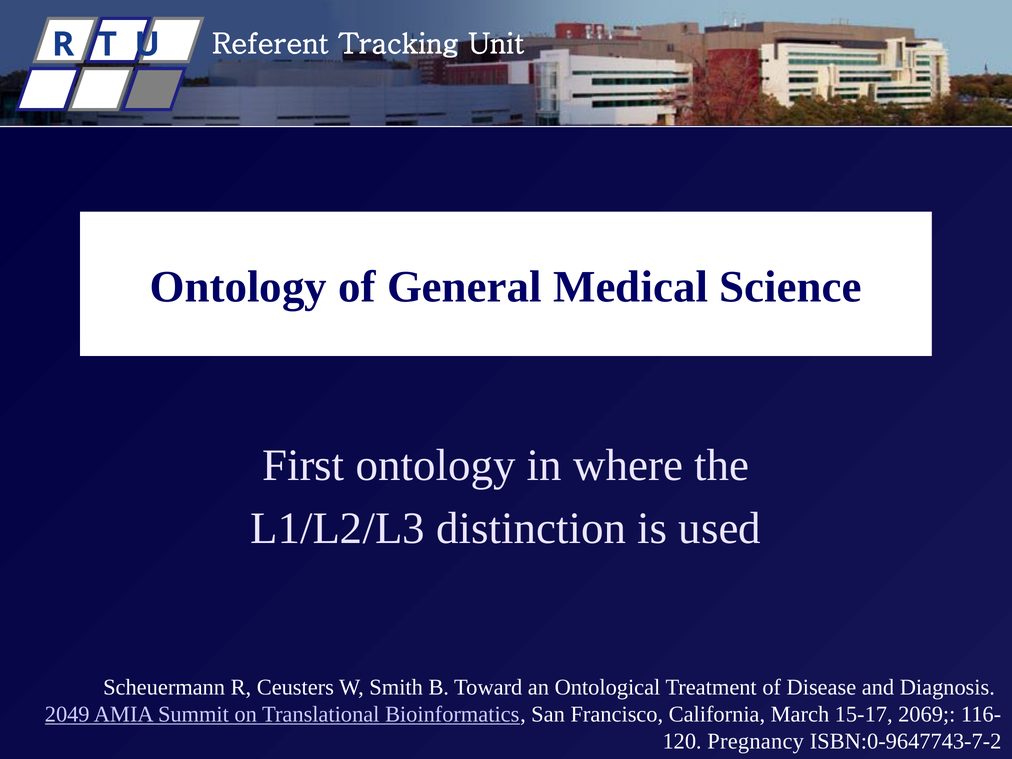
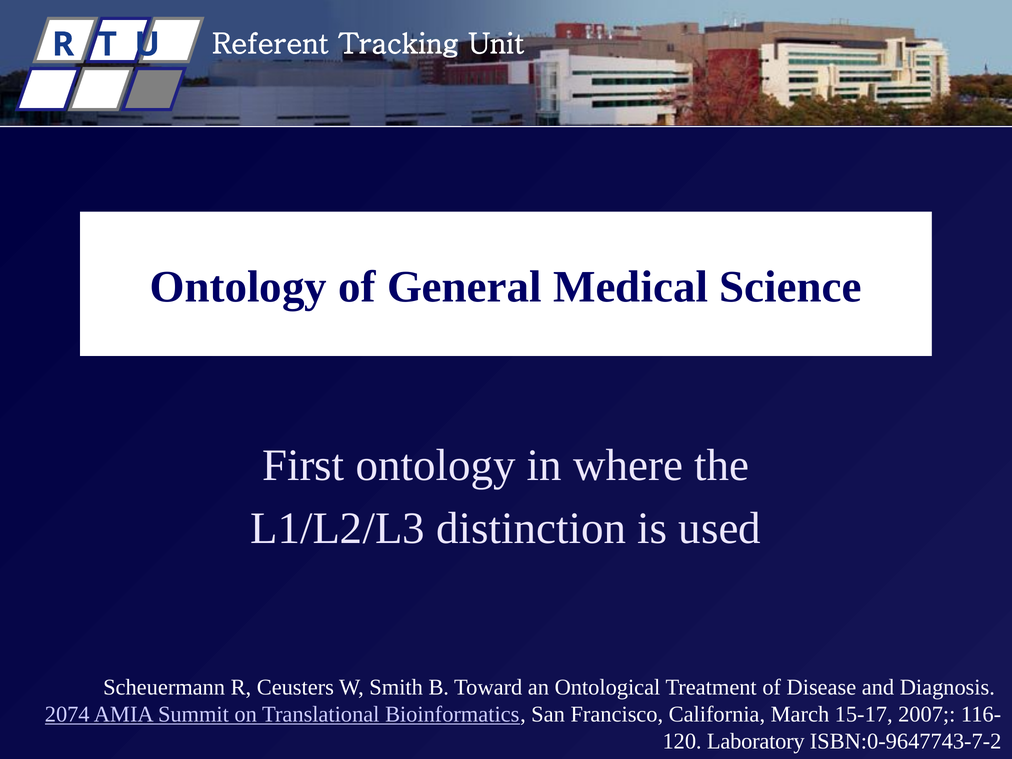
2049: 2049 -> 2074
2069: 2069 -> 2007
Pregnancy: Pregnancy -> Laboratory
